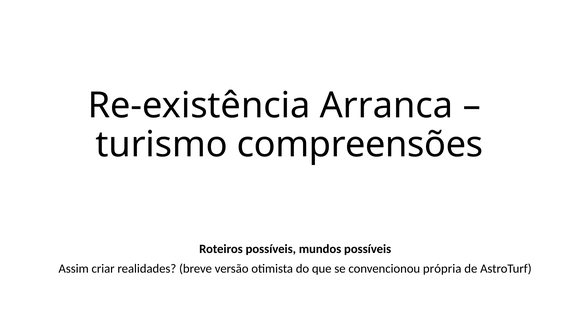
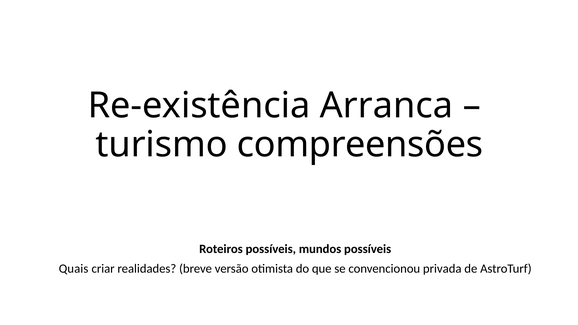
Assim: Assim -> Quais
própria: própria -> privada
